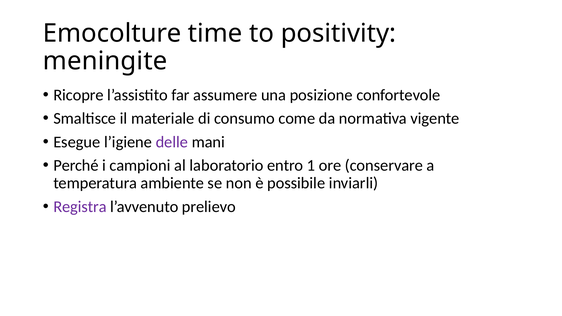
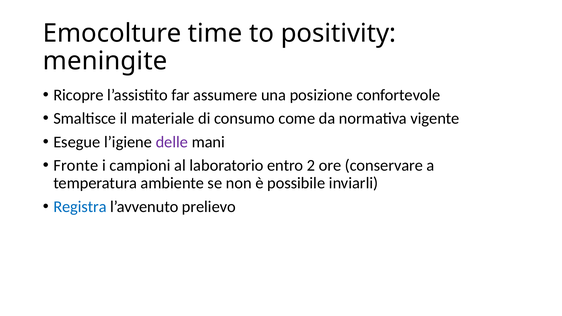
Perché: Perché -> Fronte
1: 1 -> 2
Registra colour: purple -> blue
